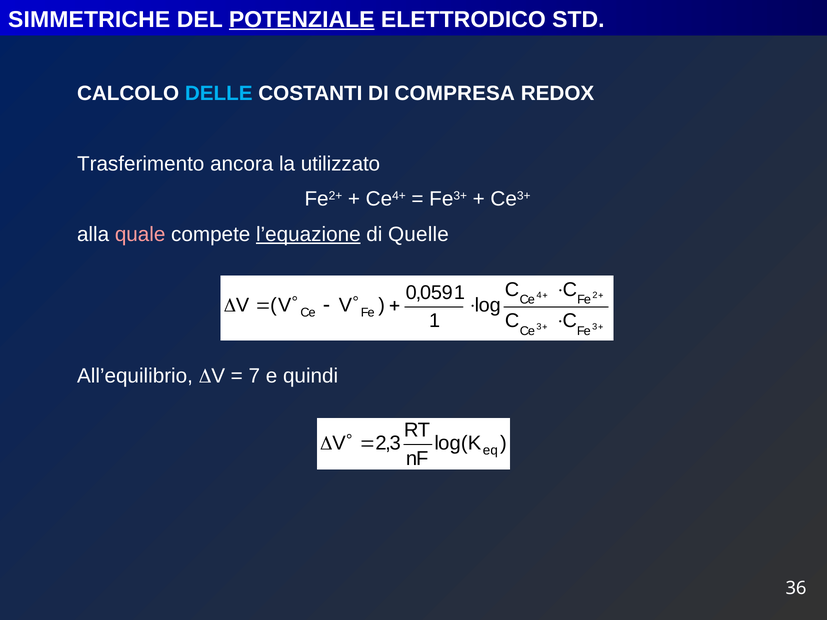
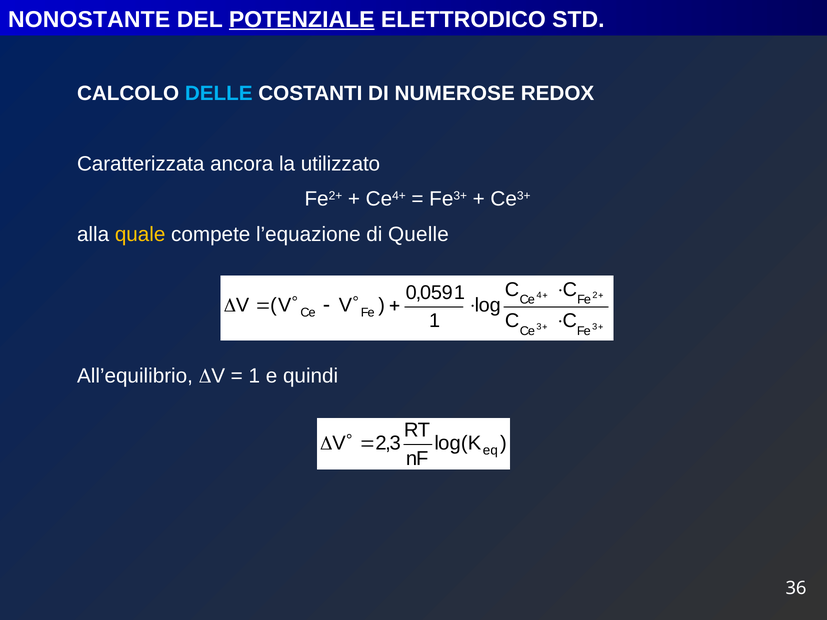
SIMMETRICHE: SIMMETRICHE -> NONOSTANTE
COMPRESA: COMPRESA -> NUMEROSE
Trasferimento: Trasferimento -> Caratterizzata
quale colour: pink -> yellow
l’equazione underline: present -> none
7 at (254, 376): 7 -> 1
